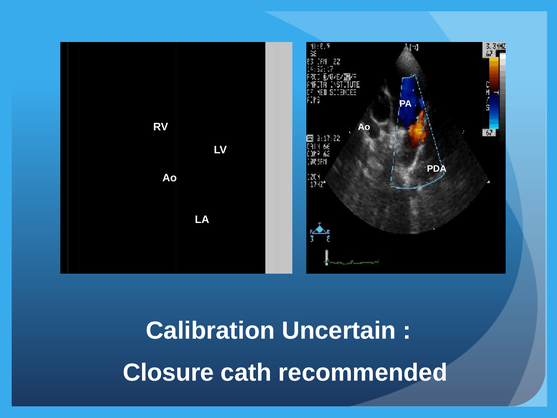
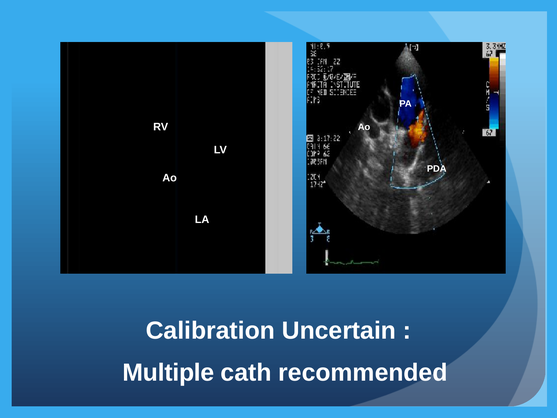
Closure: Closure -> Multiple
